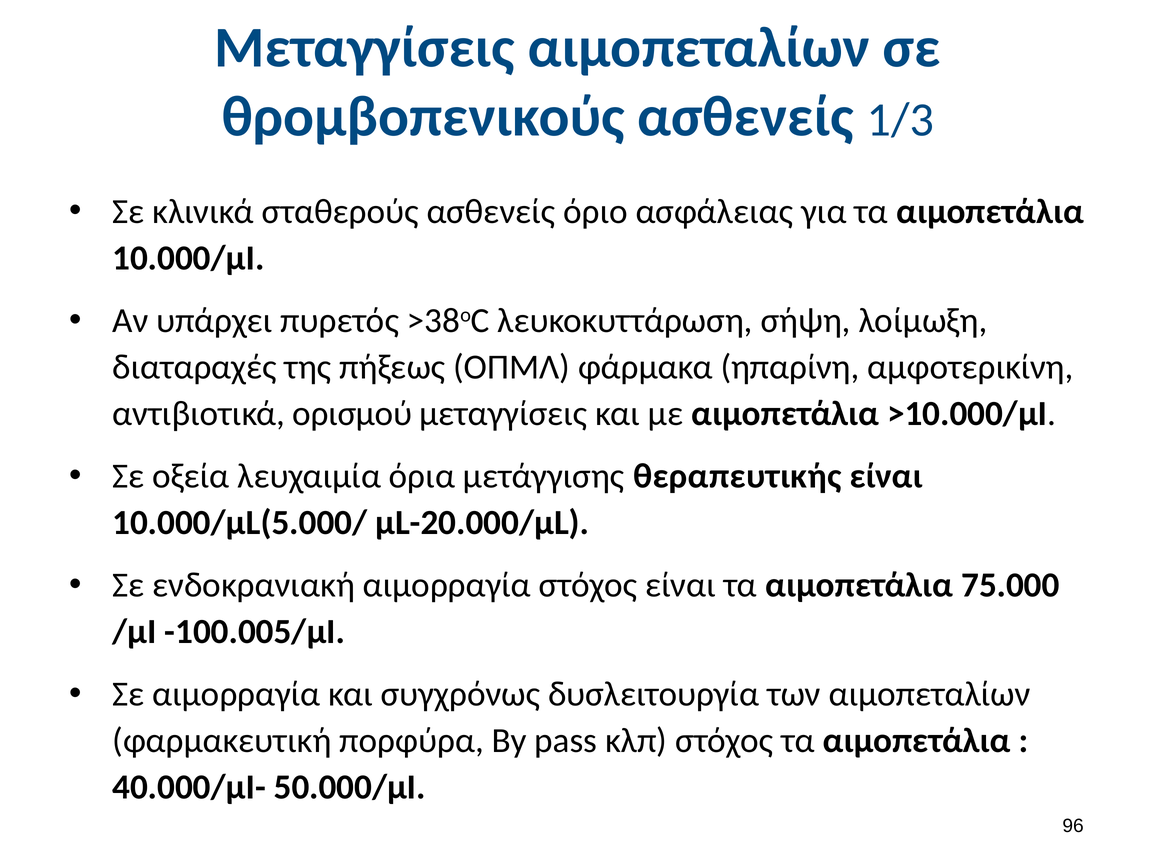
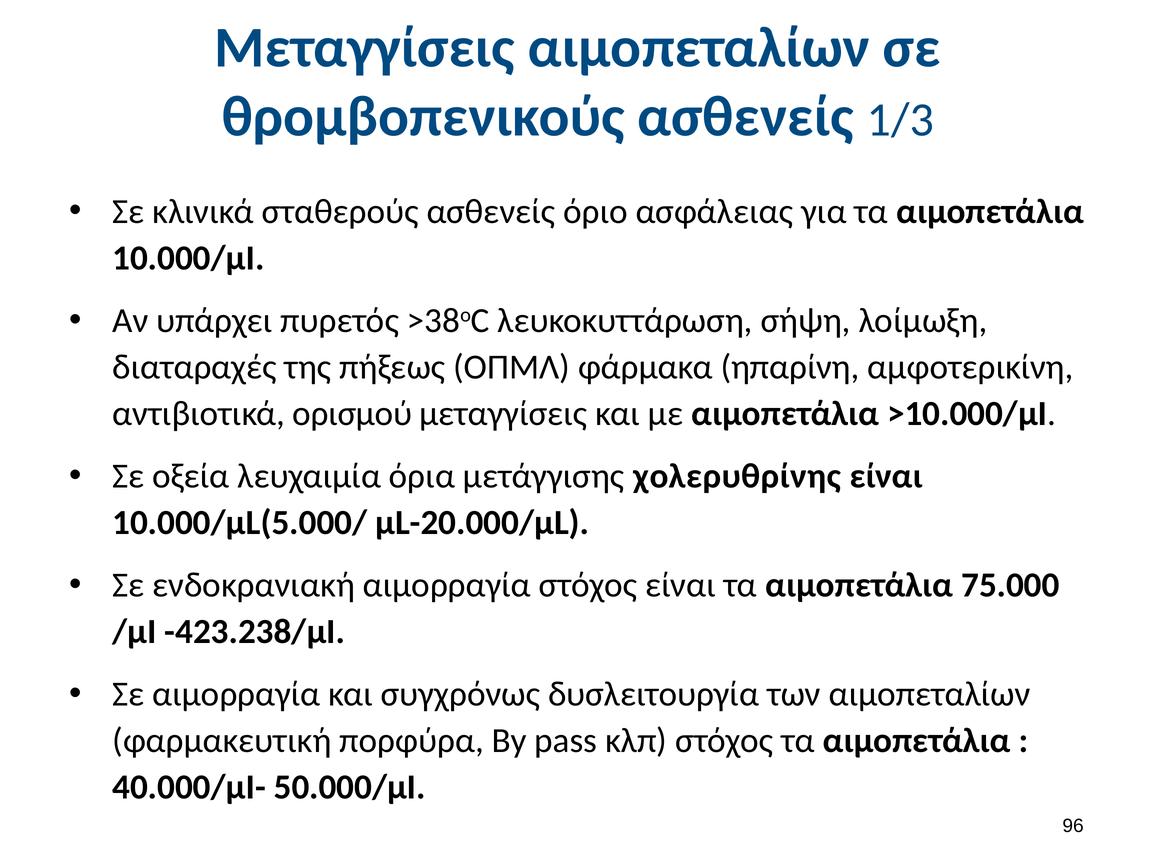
θεραπευτικής: θεραπευτικής -> χολερυθρίνης
-100.005/μΙ: -100.005/μΙ -> -423.238/μΙ
